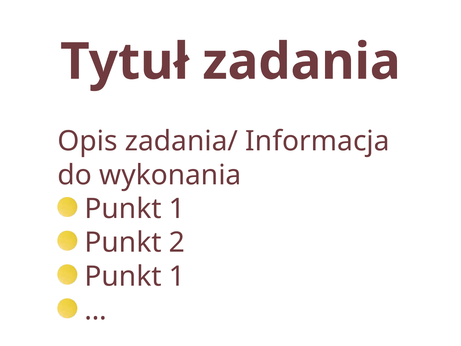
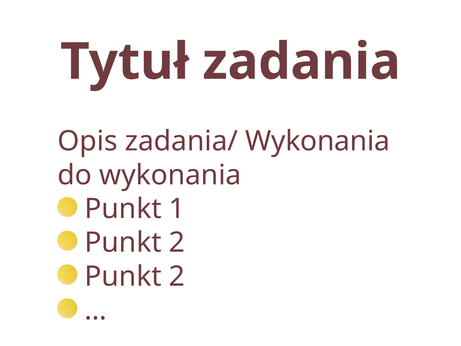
zadania/ Informacja: Informacja -> Wykonania
1 at (177, 276): 1 -> 2
